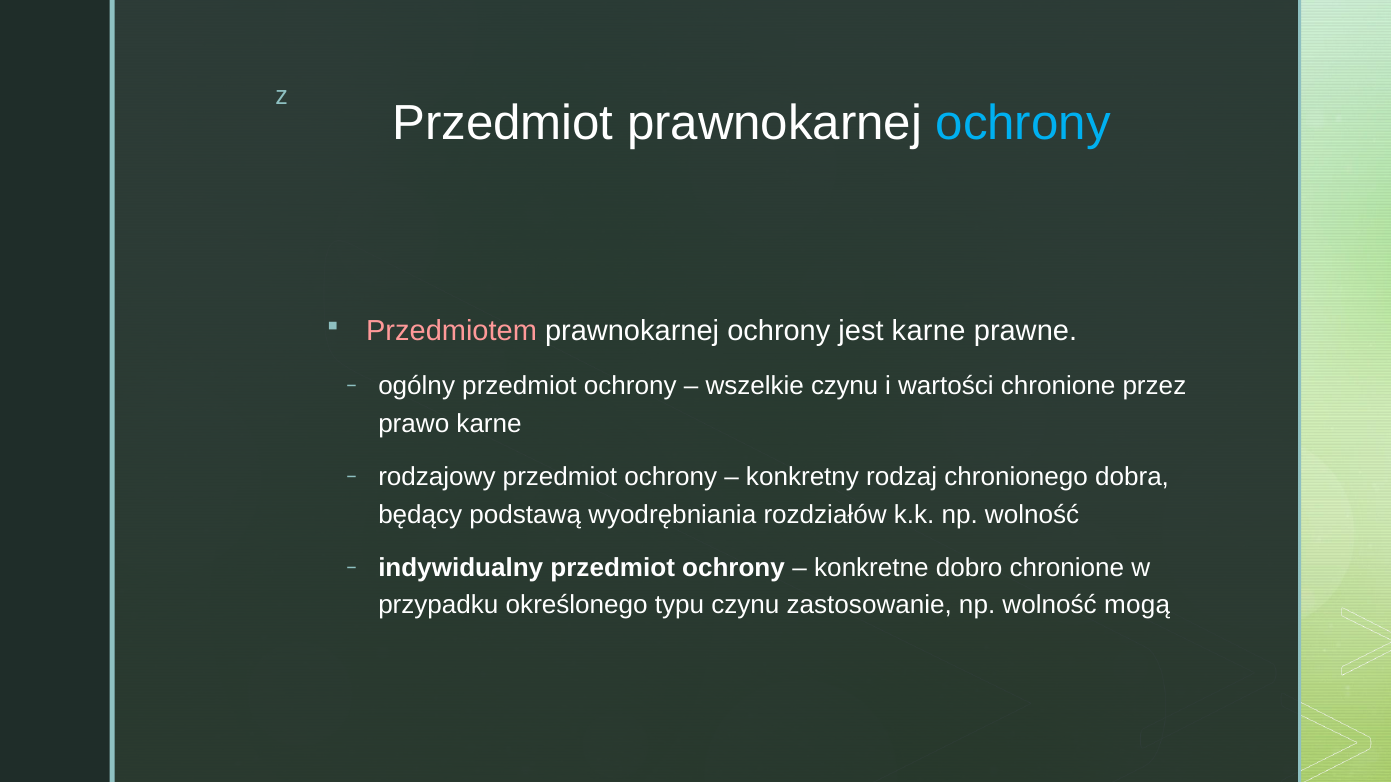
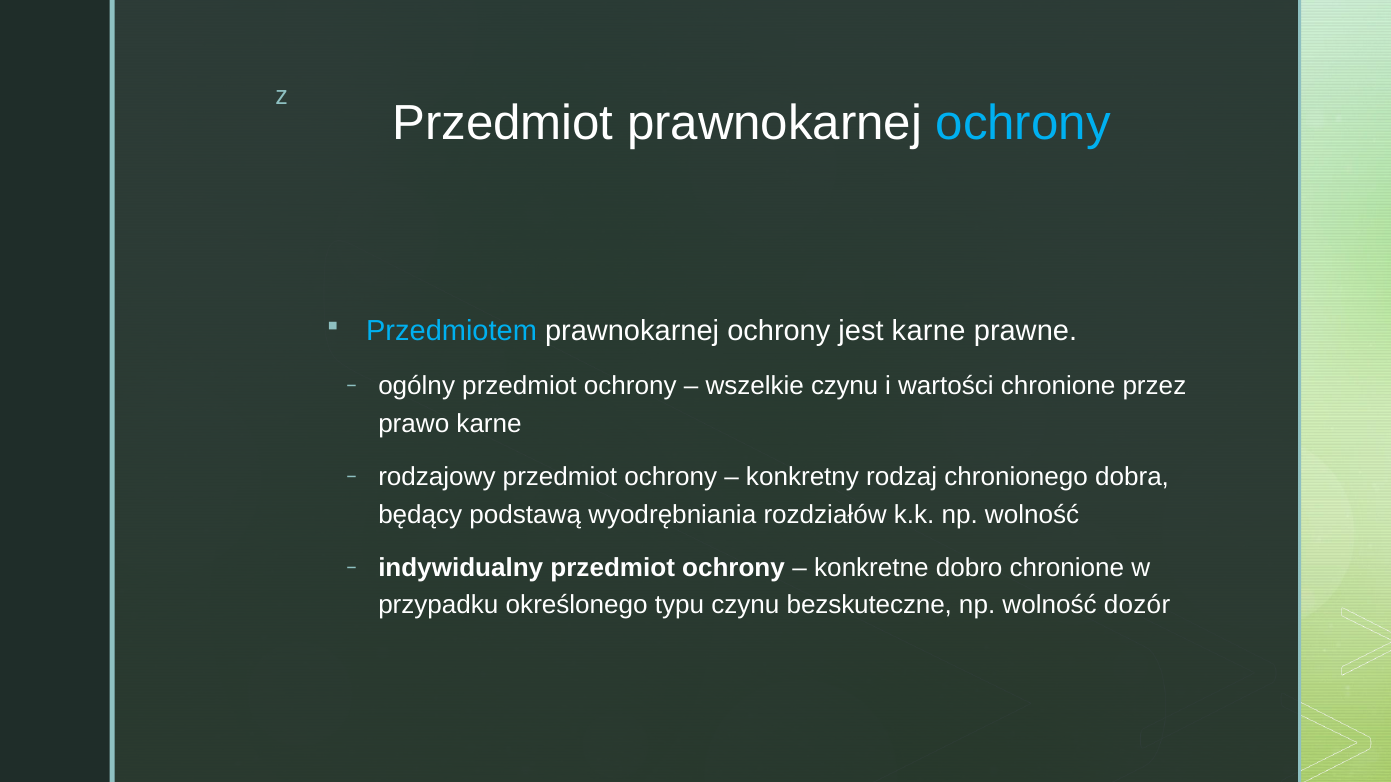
Przedmiotem colour: pink -> light blue
zastosowanie: zastosowanie -> bezskuteczne
mogą: mogą -> dozór
